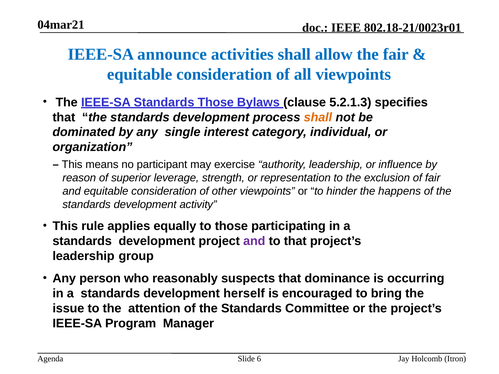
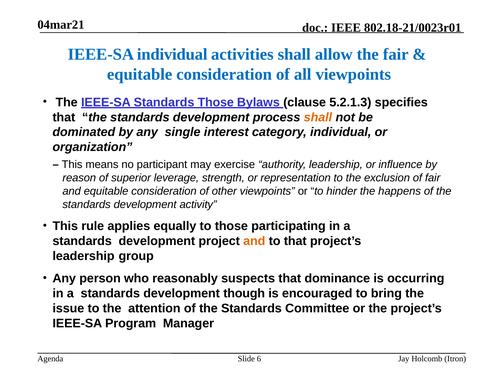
IEEE-SA announce: announce -> individual
and at (254, 241) colour: purple -> orange
herself: herself -> though
